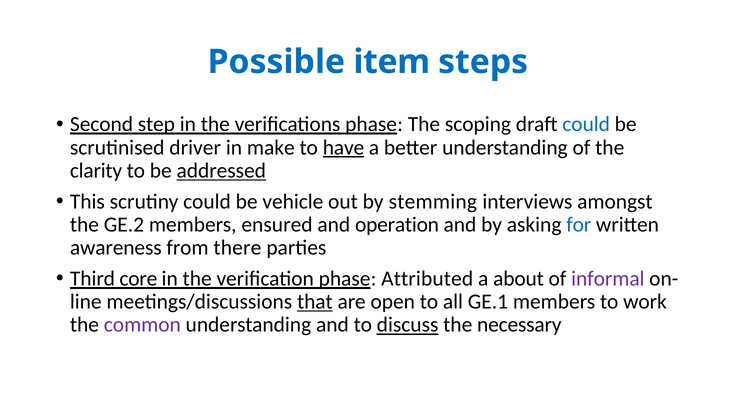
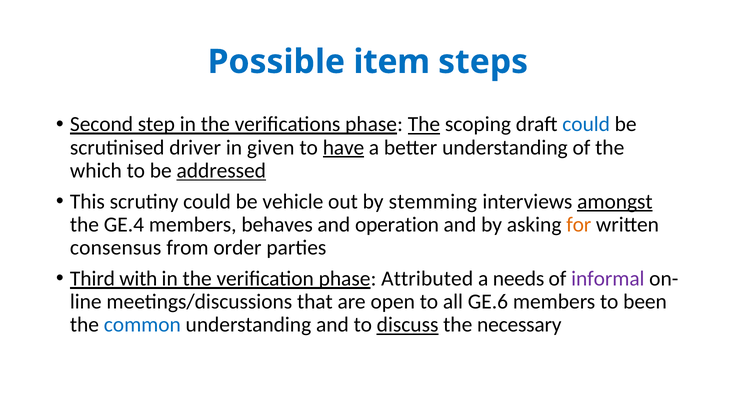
The at (424, 124) underline: none -> present
make: make -> given
clarity: clarity -> which
amongst underline: none -> present
GE.2: GE.2 -> GE.4
ensured: ensured -> behaves
for colour: blue -> orange
awareness: awareness -> consensus
there: there -> order
core: core -> with
about: about -> needs
that underline: present -> none
GE.1: GE.1 -> GE.6
work: work -> been
common colour: purple -> blue
